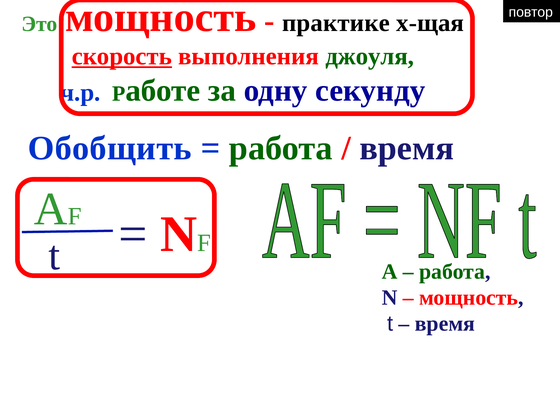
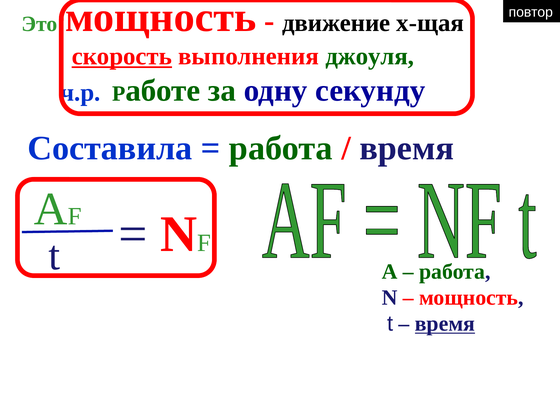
практике: практике -> движение
Обобщить: Обобщить -> Составила
время at (445, 324) underline: none -> present
